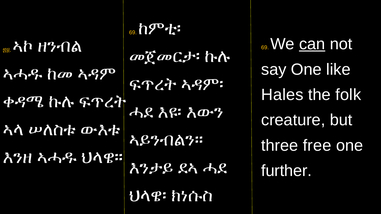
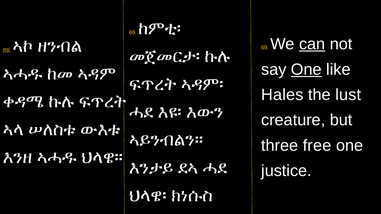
One at (306, 70) underline: none -> present
folk: folk -> lust
further: further -> justice
